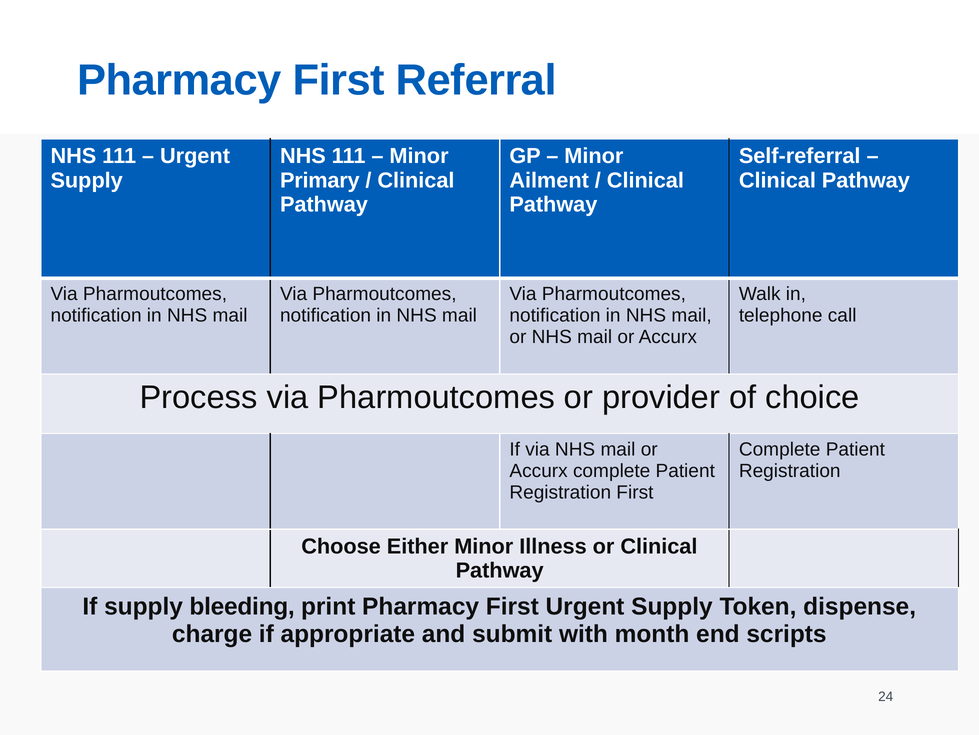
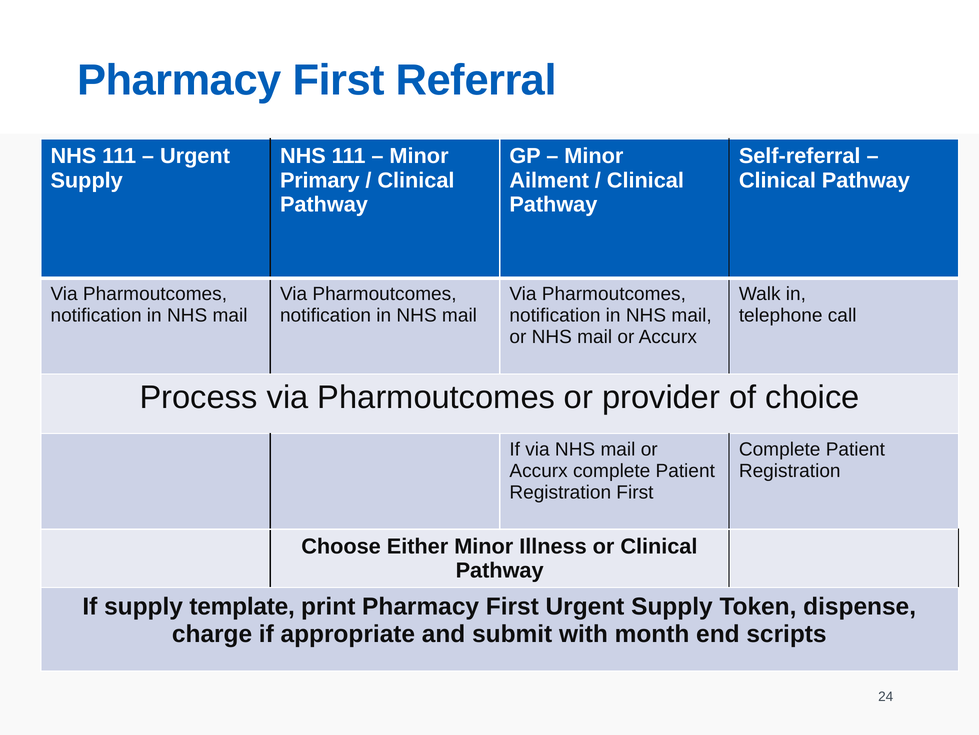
bleeding: bleeding -> template
